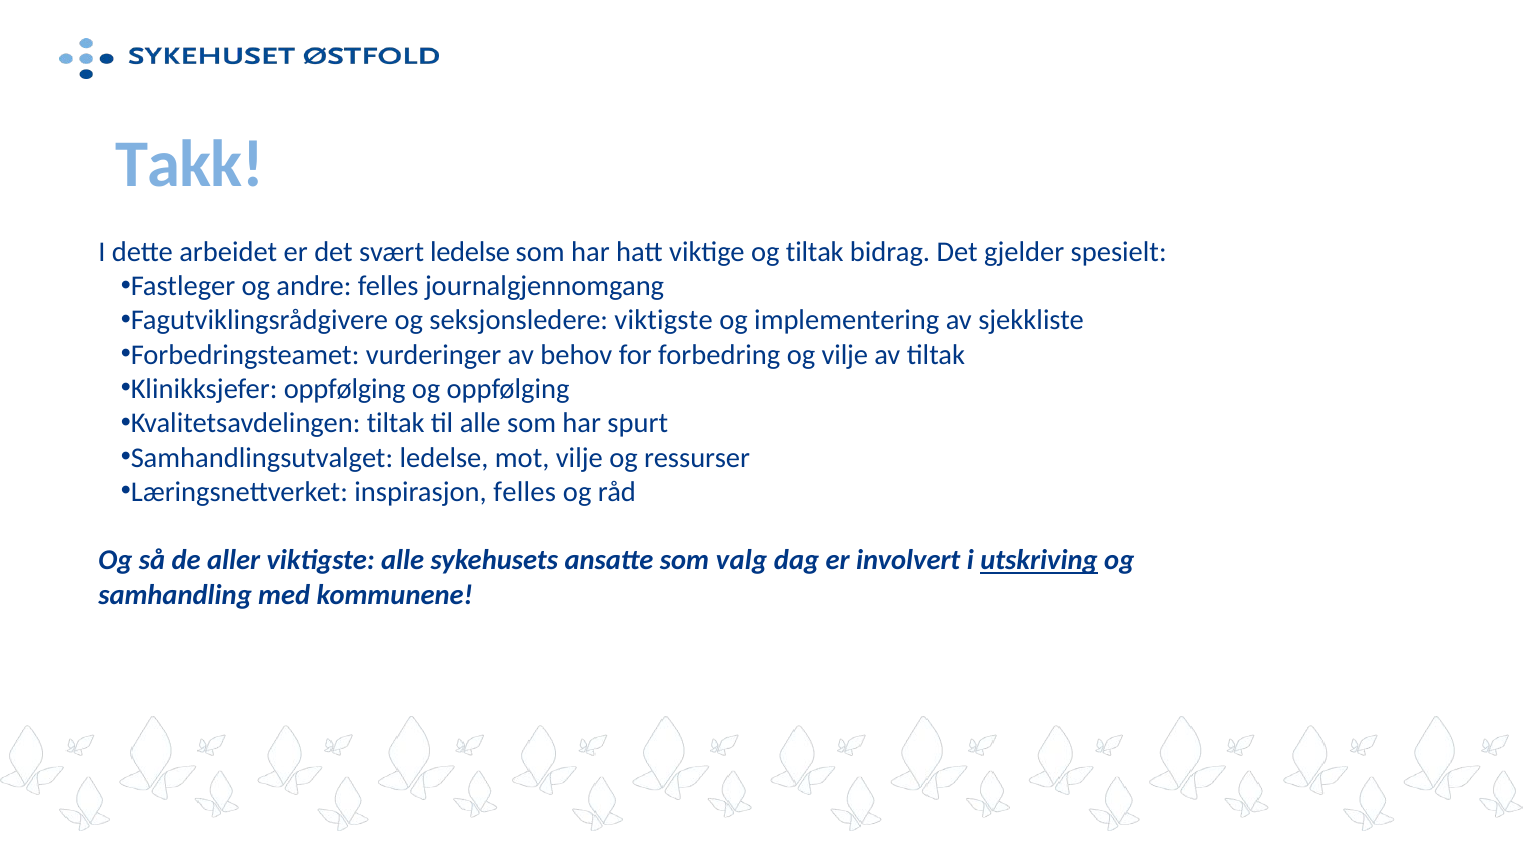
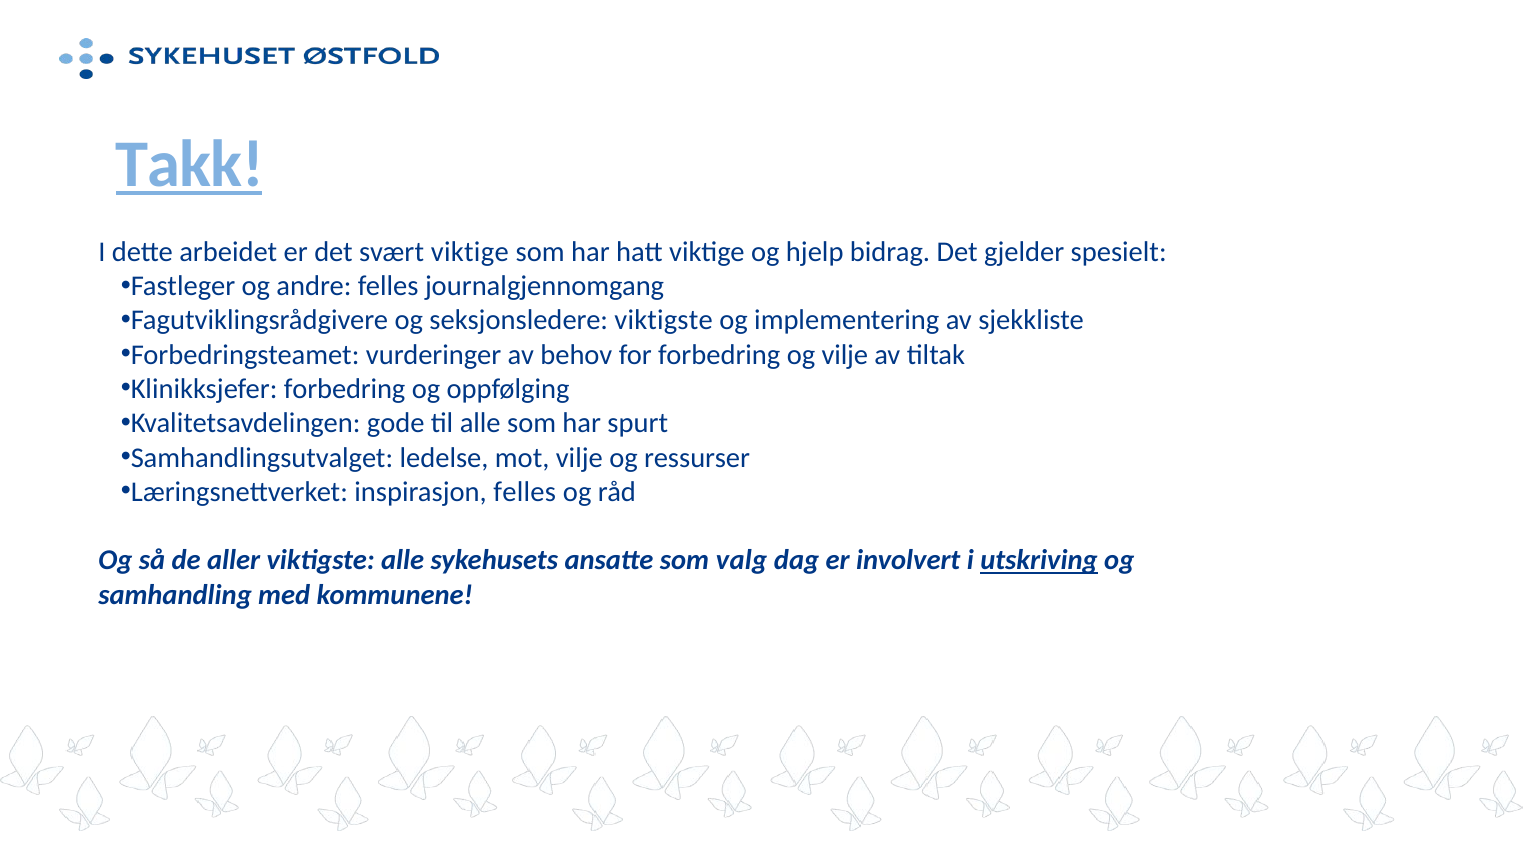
Takk underline: none -> present
svært ledelse: ledelse -> viktige
og tiltak: tiltak -> hjelp
Klinikksjefer oppfølging: oppfølging -> forbedring
Kvalitetsavdelingen tiltak: tiltak -> gode
